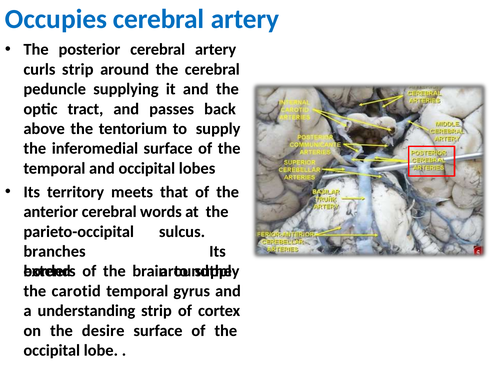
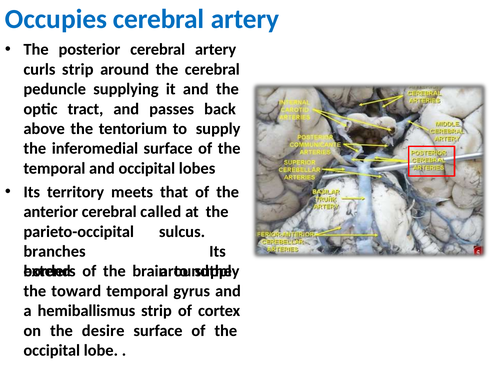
words: words -> called
carotid: carotid -> toward
understanding: understanding -> hemiballismus
